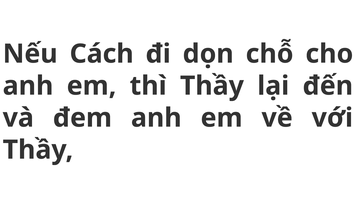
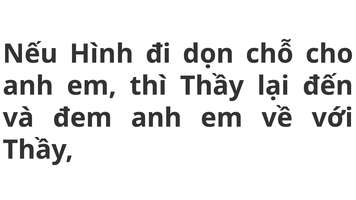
Cách: Cách -> Hình
